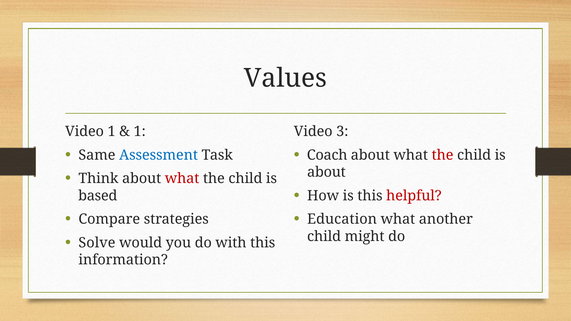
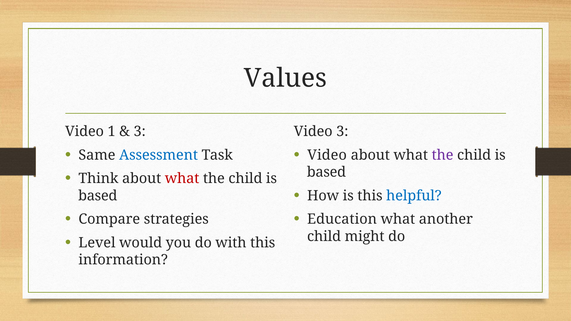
1 at (140, 132): 1 -> 3
Coach at (327, 155): Coach -> Video
the at (443, 155) colour: red -> purple
about at (326, 172): about -> based
helpful colour: red -> blue
Solve: Solve -> Level
